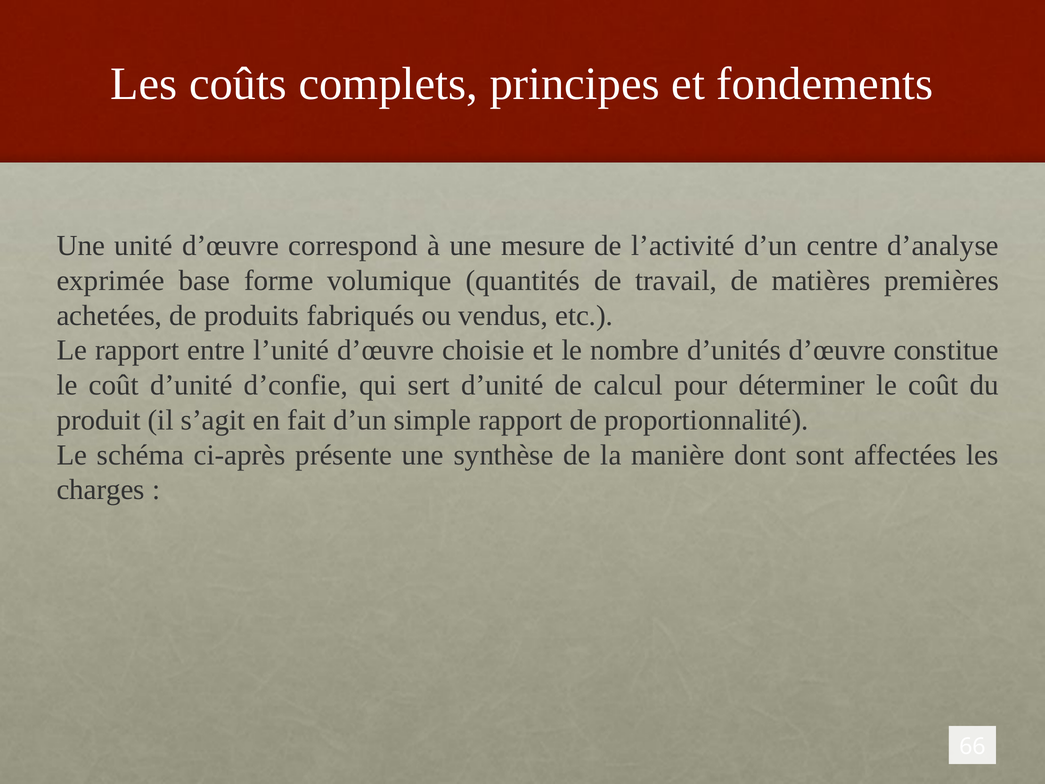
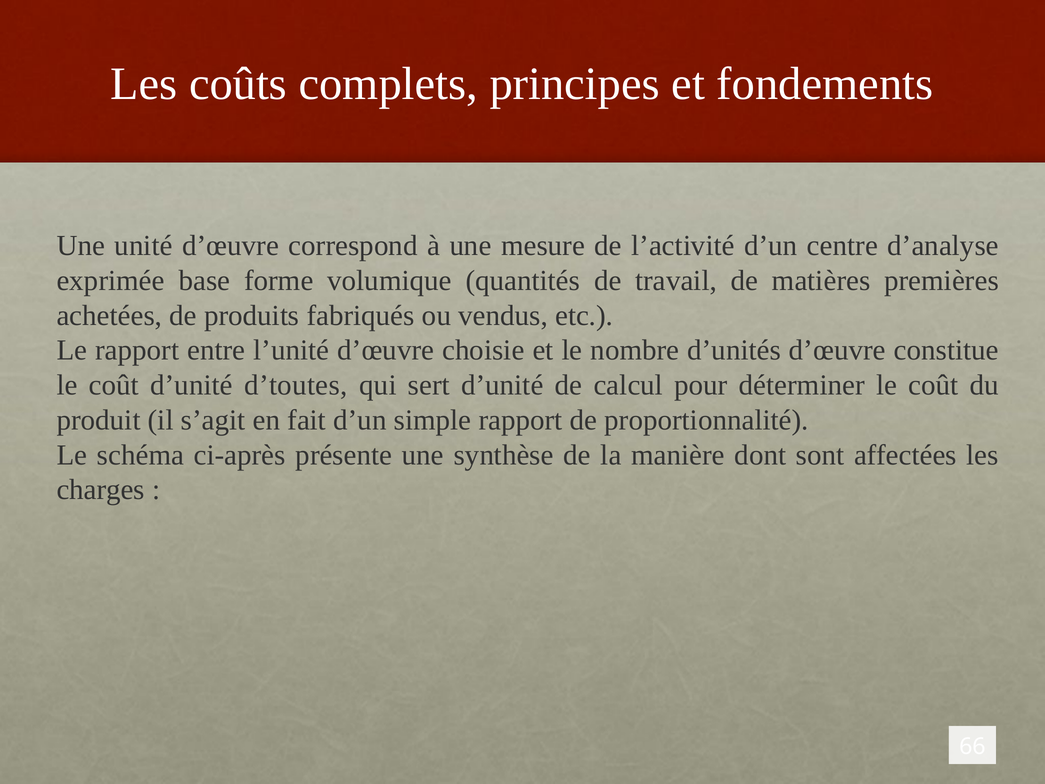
d’confie: d’confie -> d’toutes
